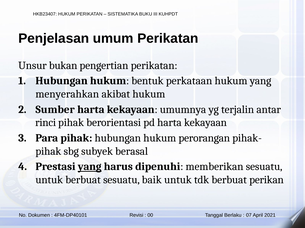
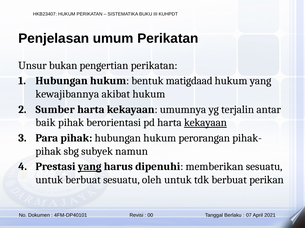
perkataan: perkataan -> matigdaad
menyerahkan: menyerahkan -> kewajibannya
rinci: rinci -> baik
kekayaan at (205, 123) underline: none -> present
berasal: berasal -> namun
baik: baik -> oleh
